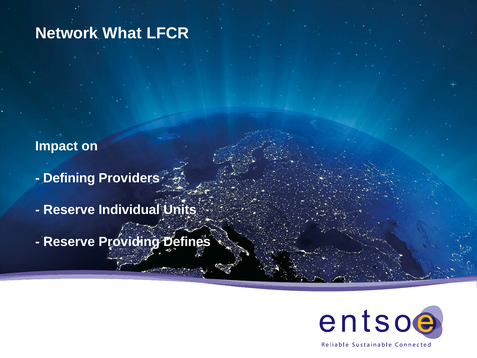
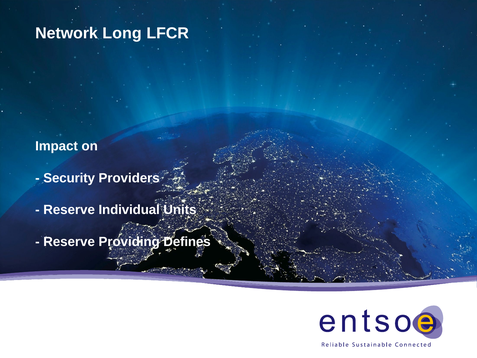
What: What -> Long
Defining: Defining -> Security
